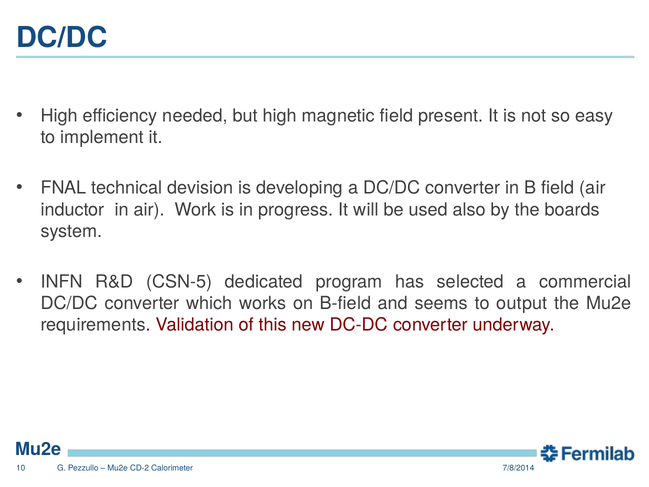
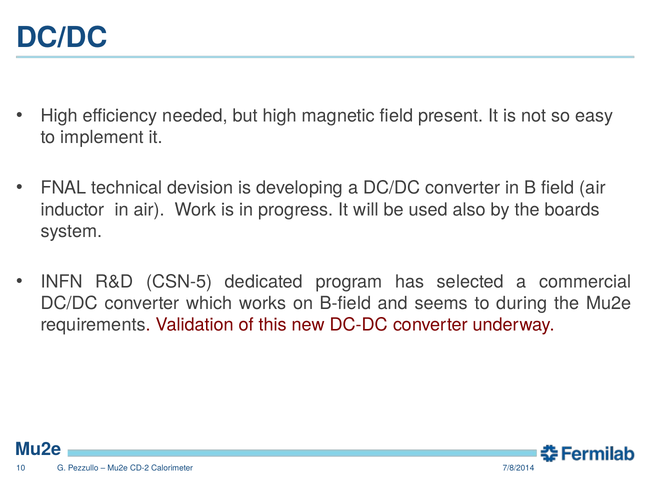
output: output -> during
